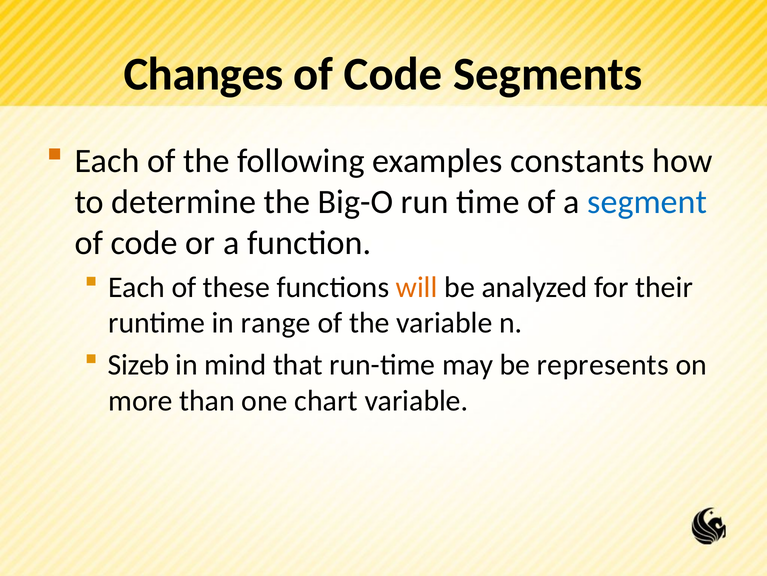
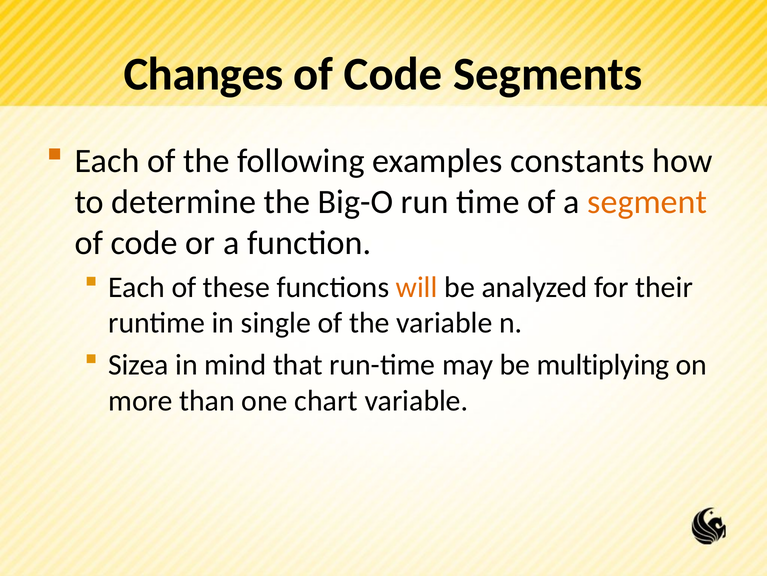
segment colour: blue -> orange
range: range -> single
Sizeb: Sizeb -> Sizea
represents: represents -> multiplying
